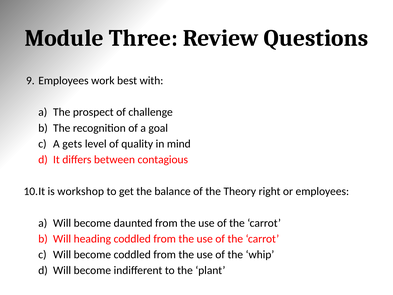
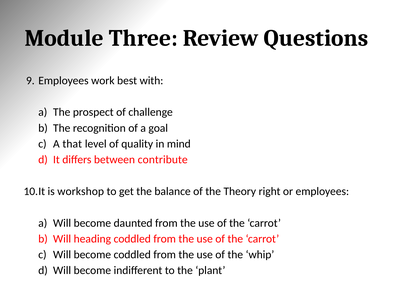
gets: gets -> that
contagious: contagious -> contribute
